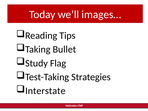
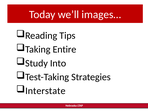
Bullet: Bullet -> Entire
Flag: Flag -> Into
